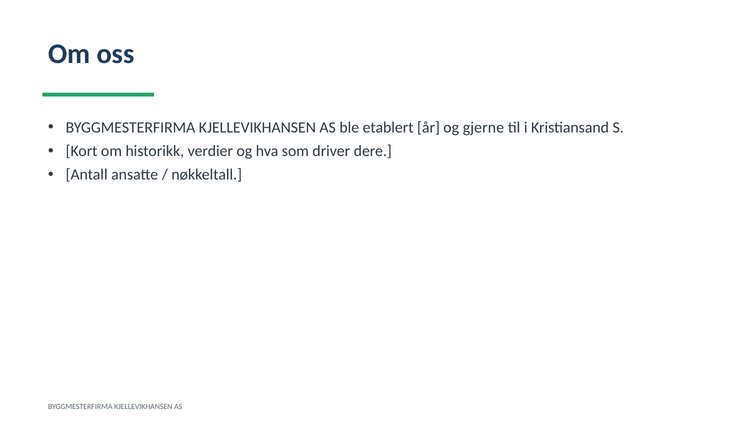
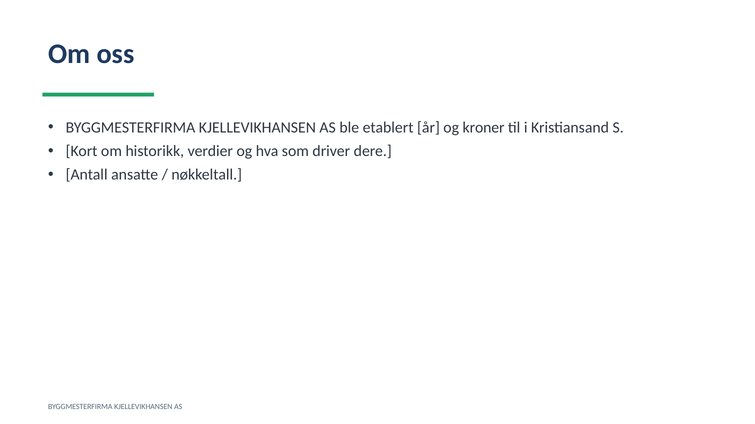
gjerne: gjerne -> kroner
